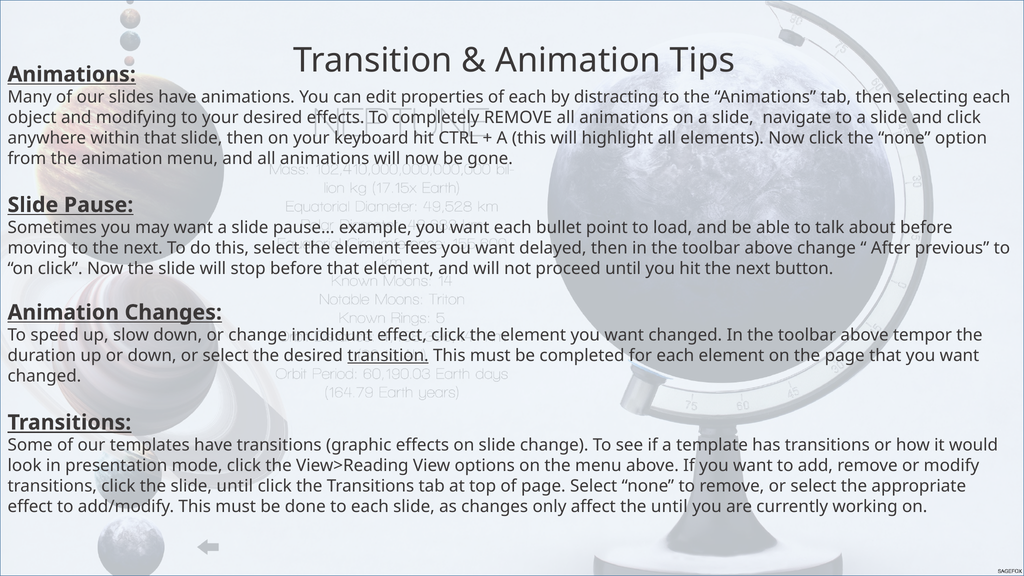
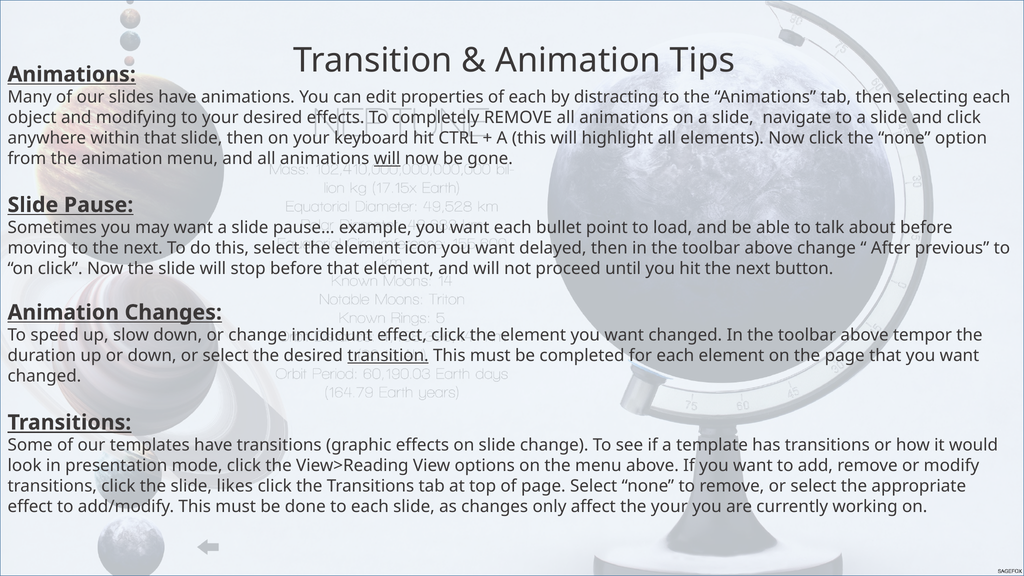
will at (387, 159) underline: none -> present
fees: fees -> icon
slide until: until -> likes
the until: until -> your
